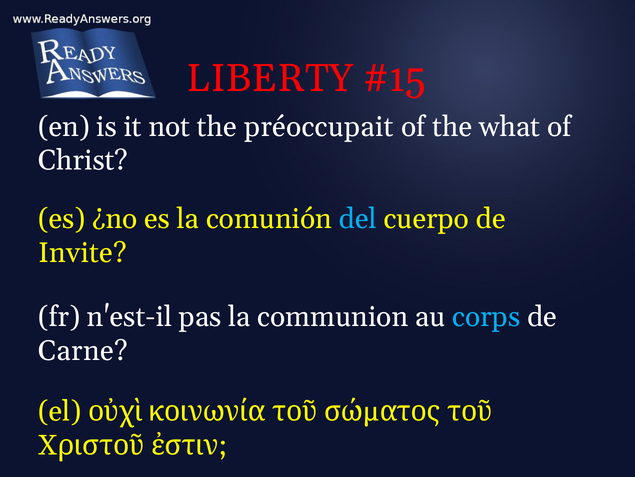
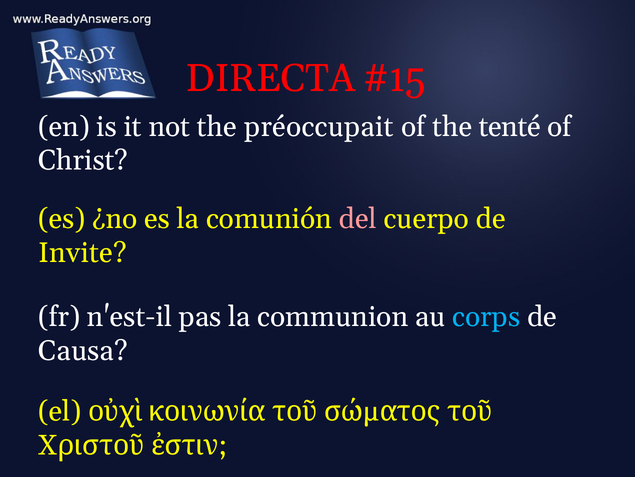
LIBERTY: LIBERTY -> DIRECTA
what: what -> tenté
del colour: light blue -> pink
Carne: Carne -> Causa
